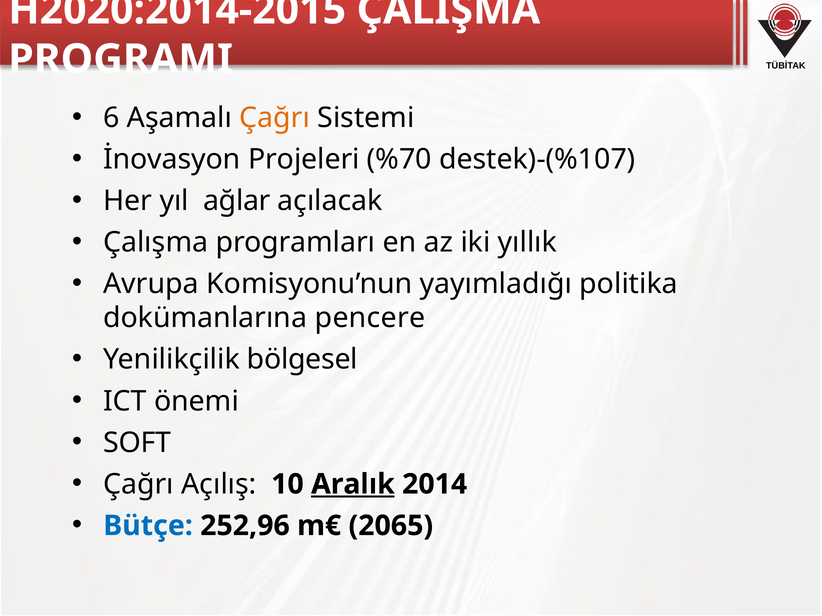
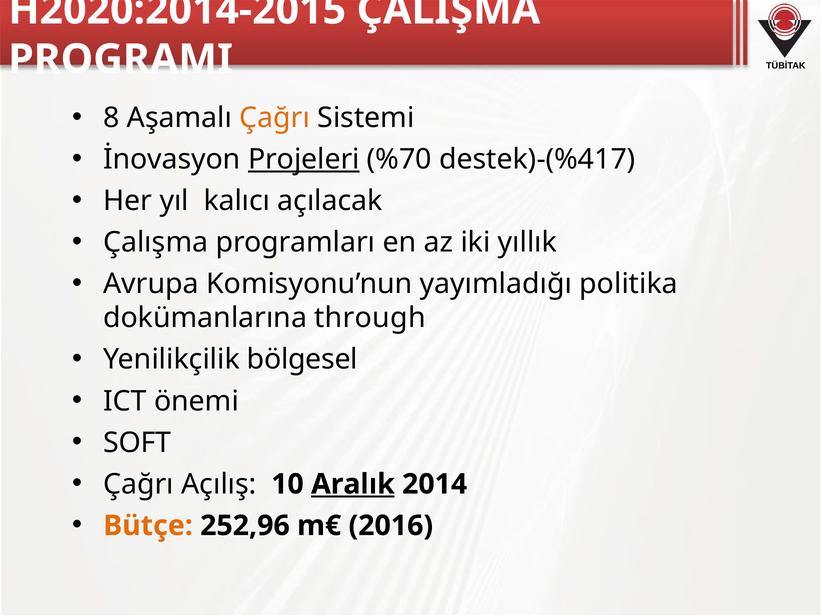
6: 6 -> 8
Projeleri underline: none -> present
destek)-(%107: destek)-(%107 -> destek)-(%417
ağlar: ağlar -> kalıcı
pencere: pencere -> through
Bütçe colour: blue -> orange
2065: 2065 -> 2016
